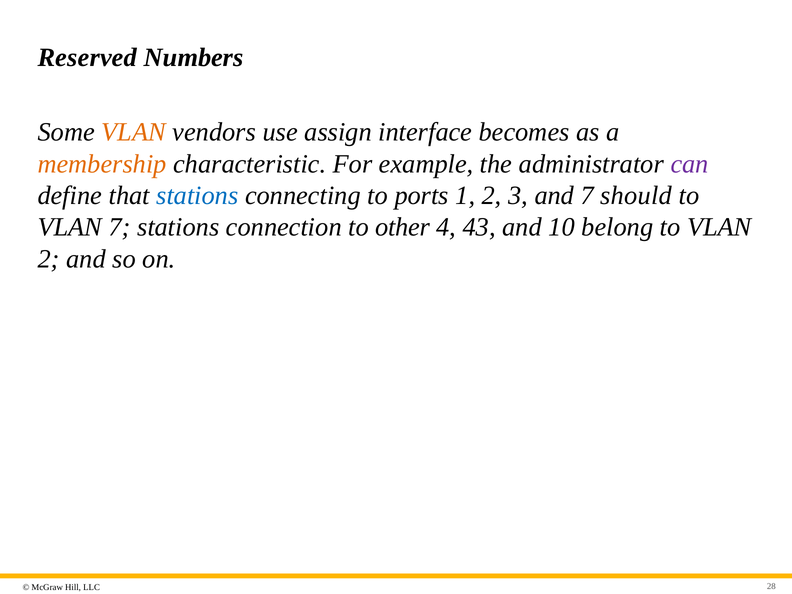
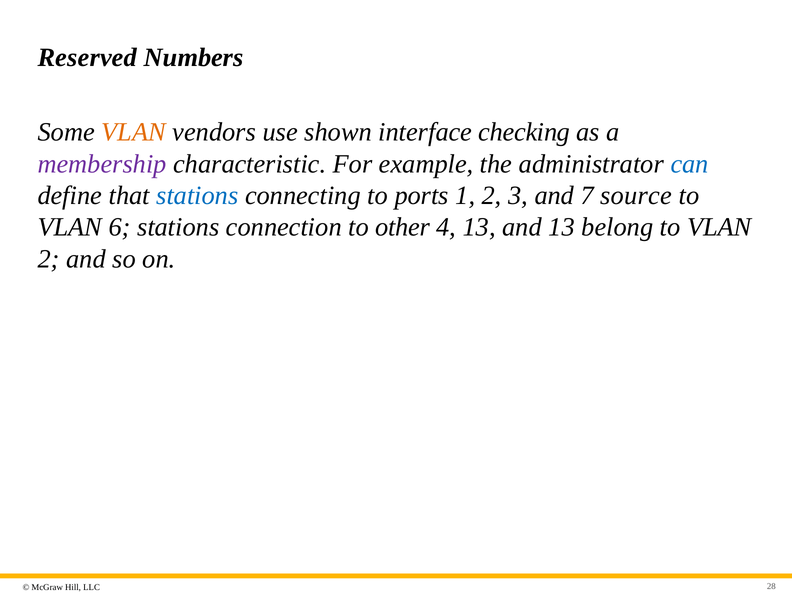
assign: assign -> shown
becomes: becomes -> checking
membership colour: orange -> purple
can colour: purple -> blue
should: should -> source
VLAN 7: 7 -> 6
4 43: 43 -> 13
and 10: 10 -> 13
